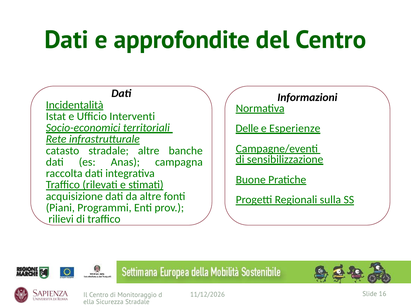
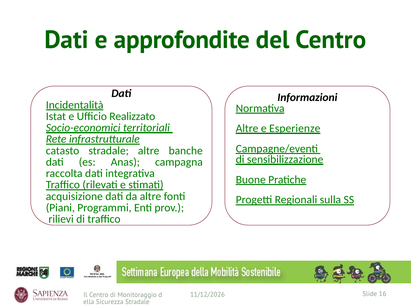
Interventi: Interventi -> Realizzato
Delle at (247, 129): Delle -> Altre
